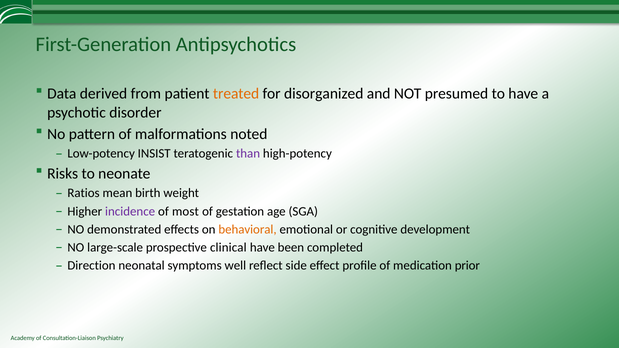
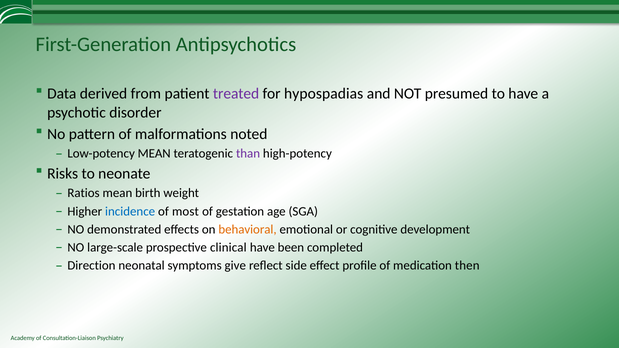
treated colour: orange -> purple
disorganized: disorganized -> hypospadias
Low-potency INSIST: INSIST -> MEAN
incidence colour: purple -> blue
well: well -> give
prior: prior -> then
